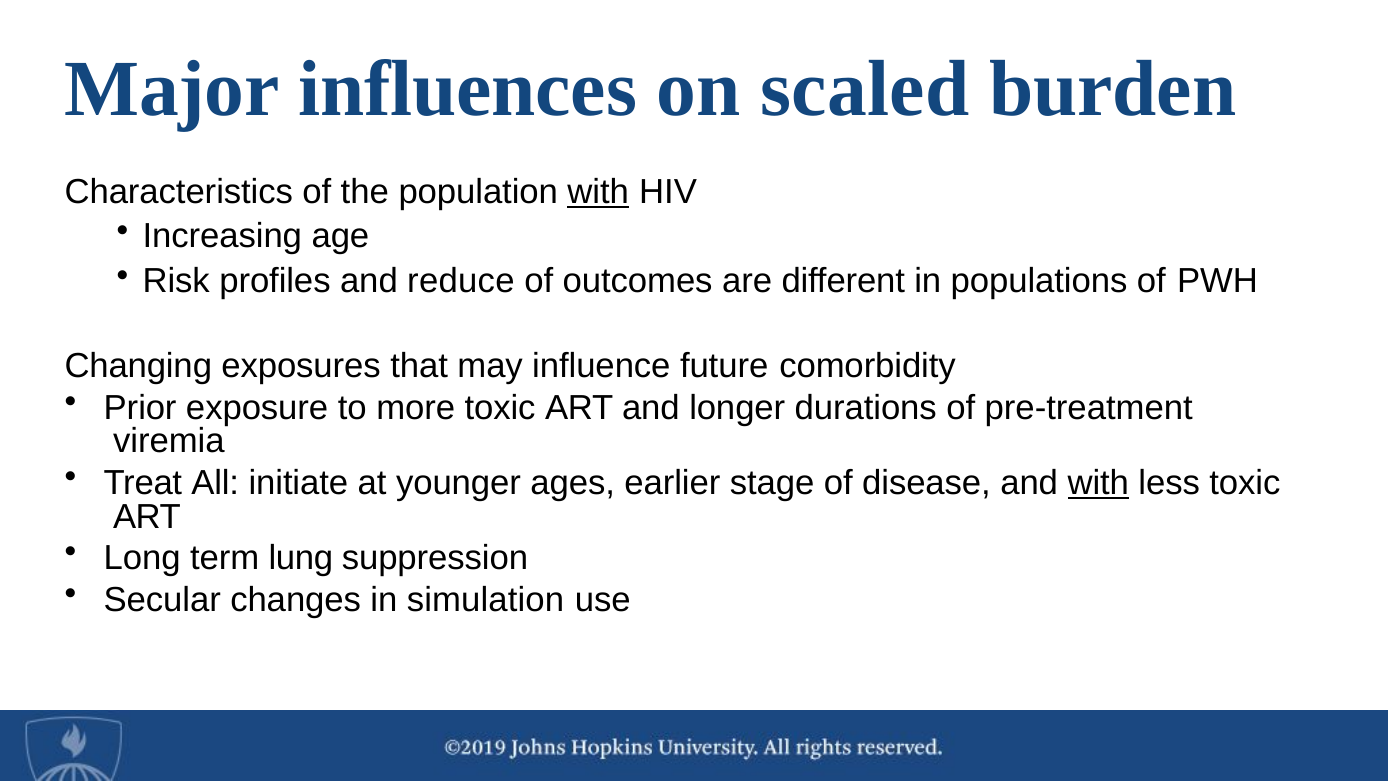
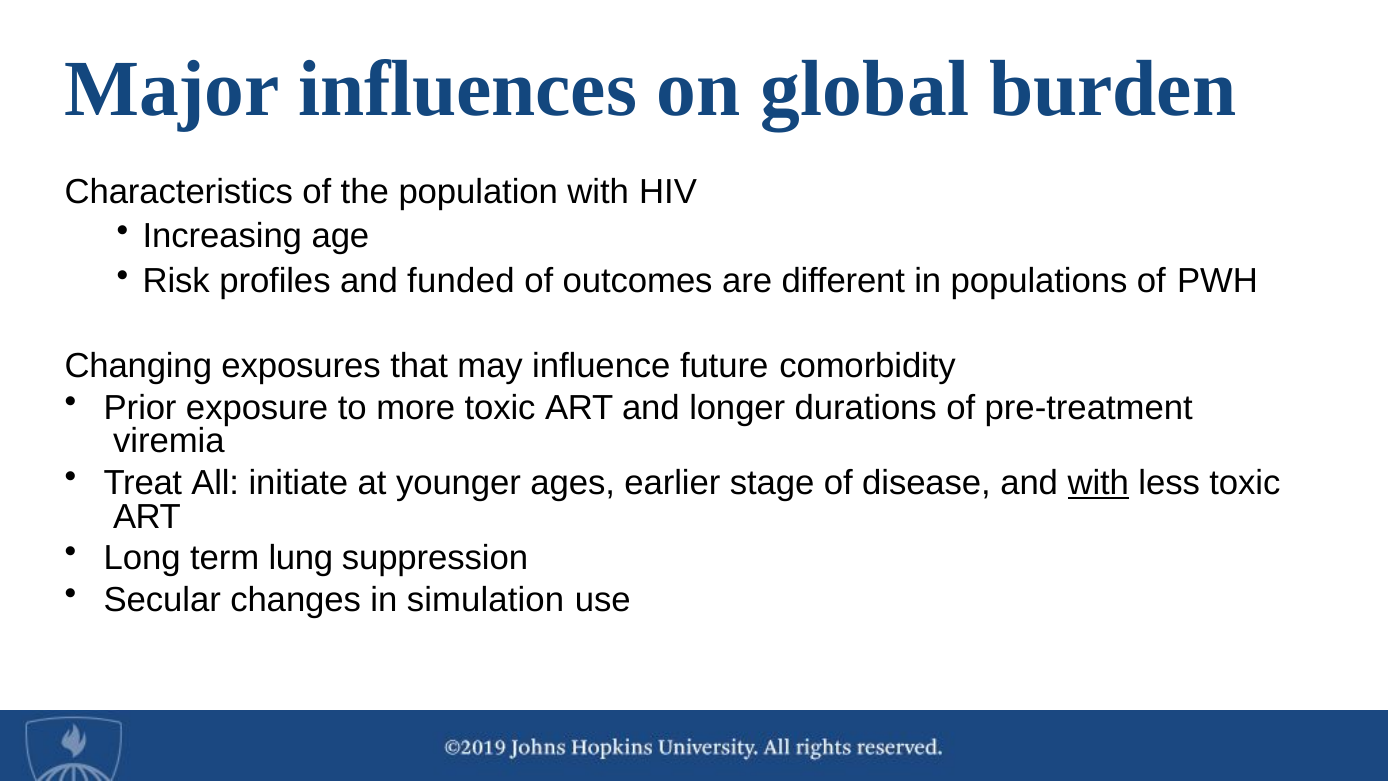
scaled: scaled -> global
with at (598, 192) underline: present -> none
reduce: reduce -> funded
